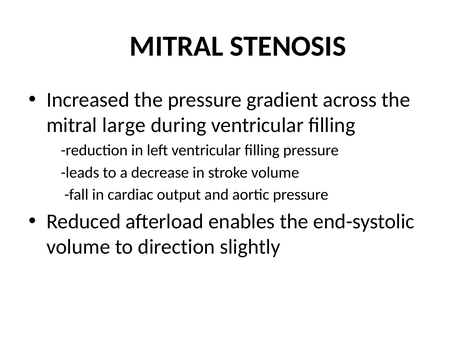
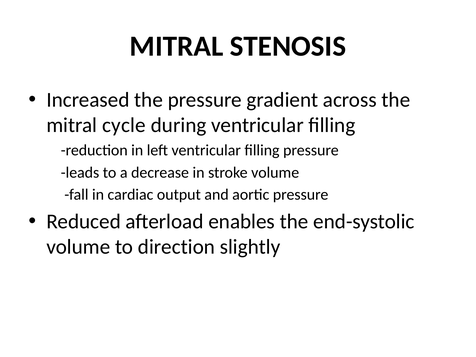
large: large -> cycle
